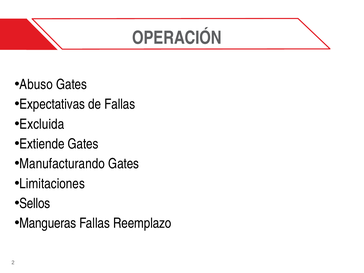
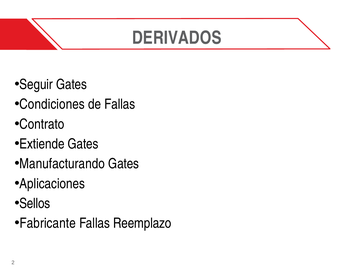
OPERACIÓN: OPERACIÓN -> DERIVADOS
Abuso: Abuso -> Seguir
Expectativas: Expectativas -> Condiciones
Excluida: Excluida -> Contrato
Limitaciones: Limitaciones -> Aplicaciones
Mangueras: Mangueras -> Fabricante
